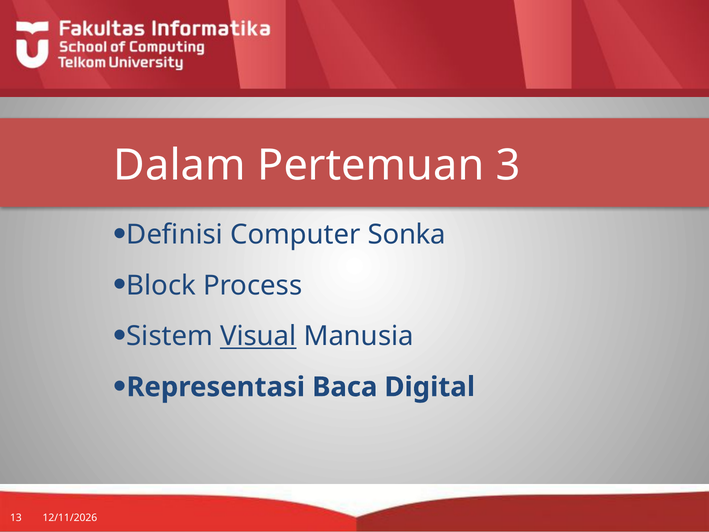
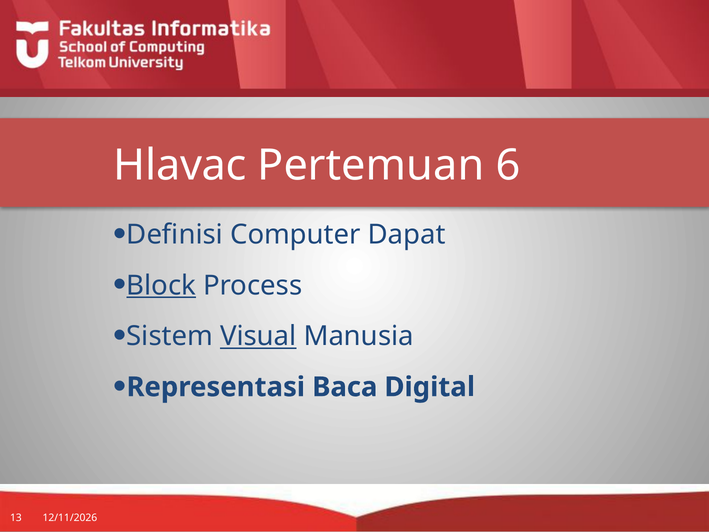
Dalam: Dalam -> Hlavac
3: 3 -> 6
Sonka: Sonka -> Dapat
Block underline: none -> present
